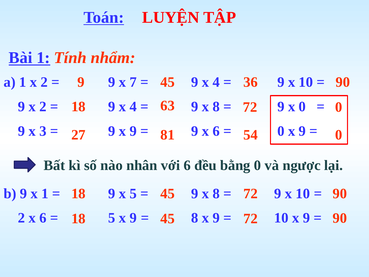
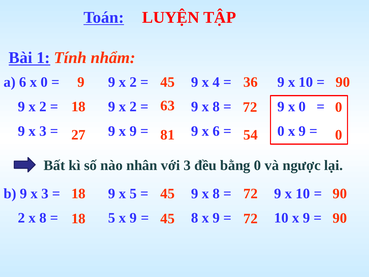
a 1: 1 -> 6
2 at (44, 82): 2 -> 0
7 at (133, 82): 7 -> 2
4 at (133, 107): 4 -> 2
với 6: 6 -> 3
b 9 x 1: 1 -> 3
2 x 6: 6 -> 8
